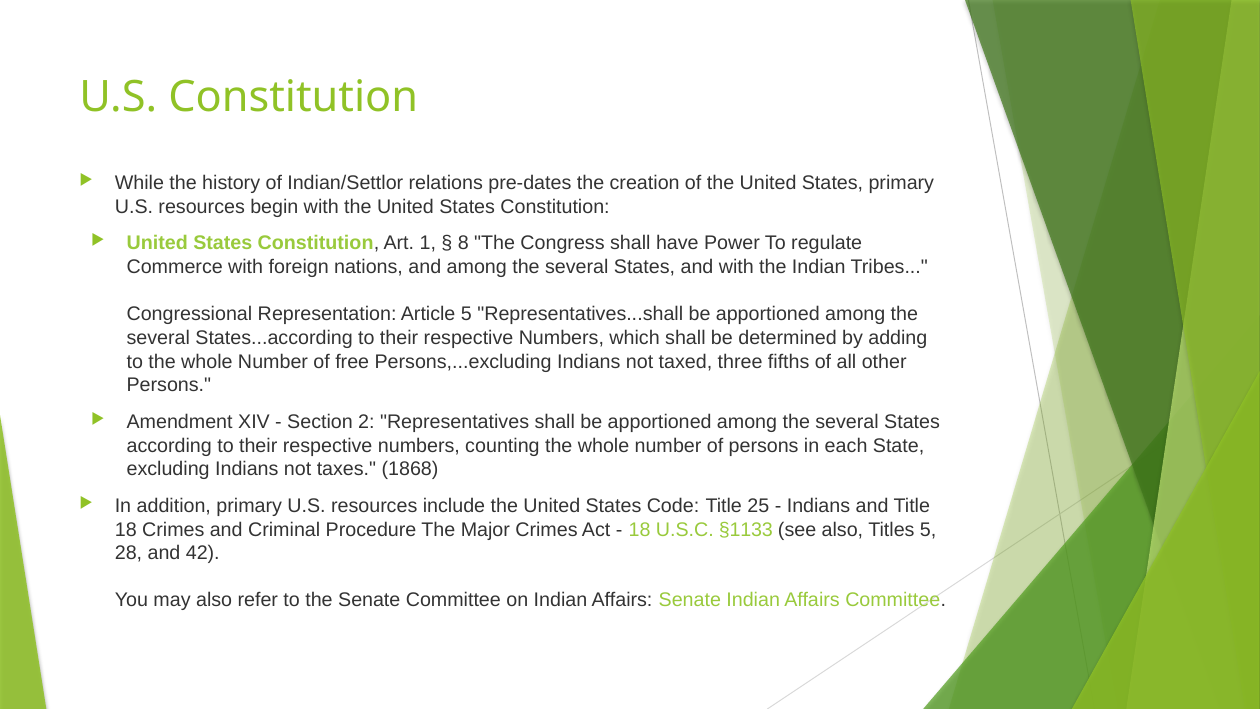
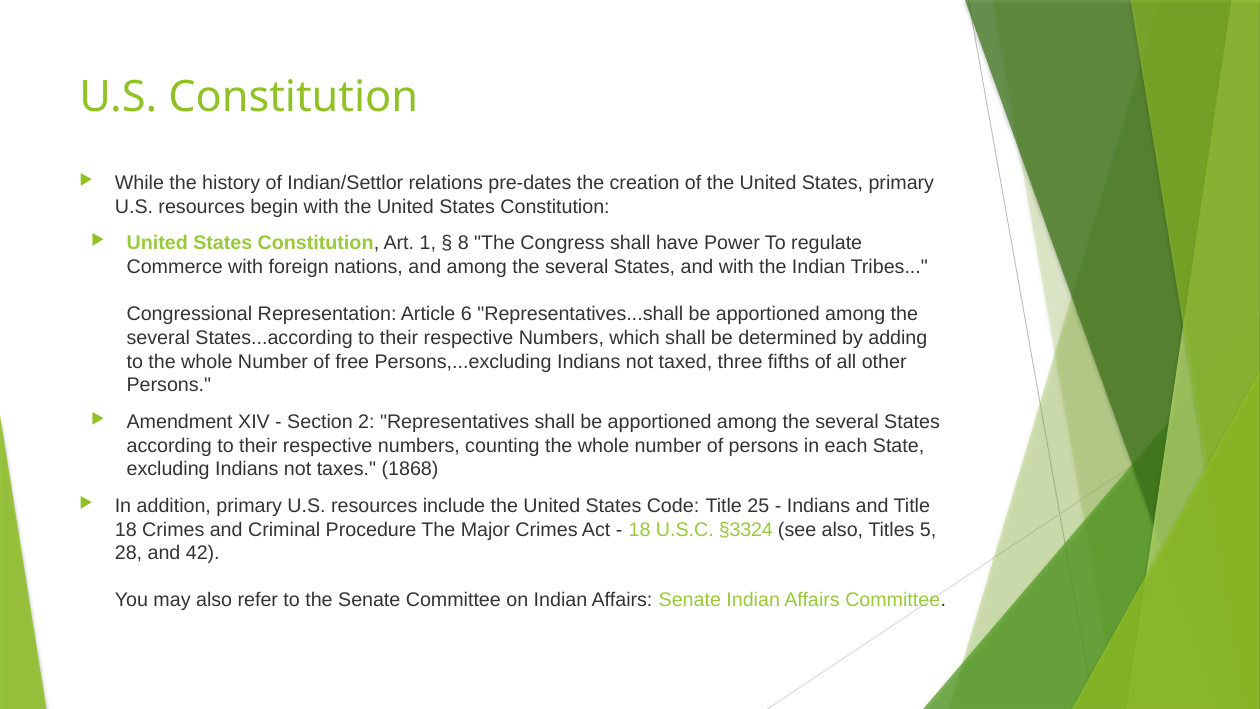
Article 5: 5 -> 6
§1133: §1133 -> §3324
